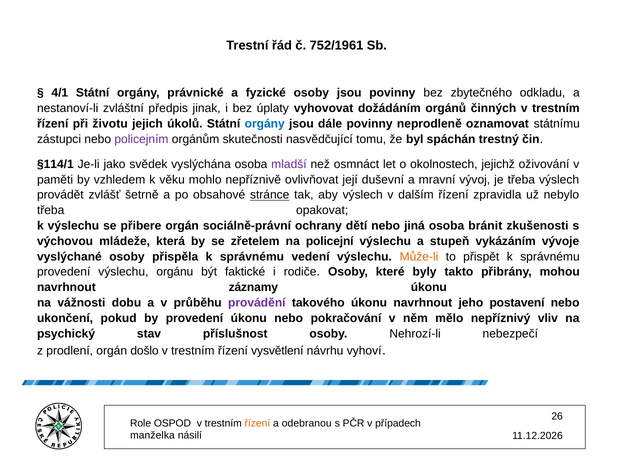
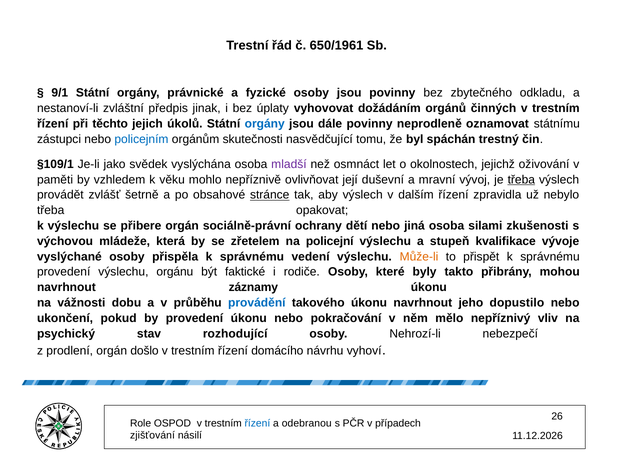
752/1961: 752/1961 -> 650/1961
4/1: 4/1 -> 9/1
životu: životu -> těchto
policejním colour: purple -> blue
§114/1: §114/1 -> §109/1
třeba at (521, 179) underline: none -> present
bránit: bránit -> silami
vykázáním: vykázáním -> kvalifikace
provádění colour: purple -> blue
postavení: postavení -> dopustilo
příslušnost: příslušnost -> rozhodující
vysvětlení: vysvětlení -> domácího
řízení at (257, 423) colour: orange -> blue
manželka: manželka -> zjišťování
